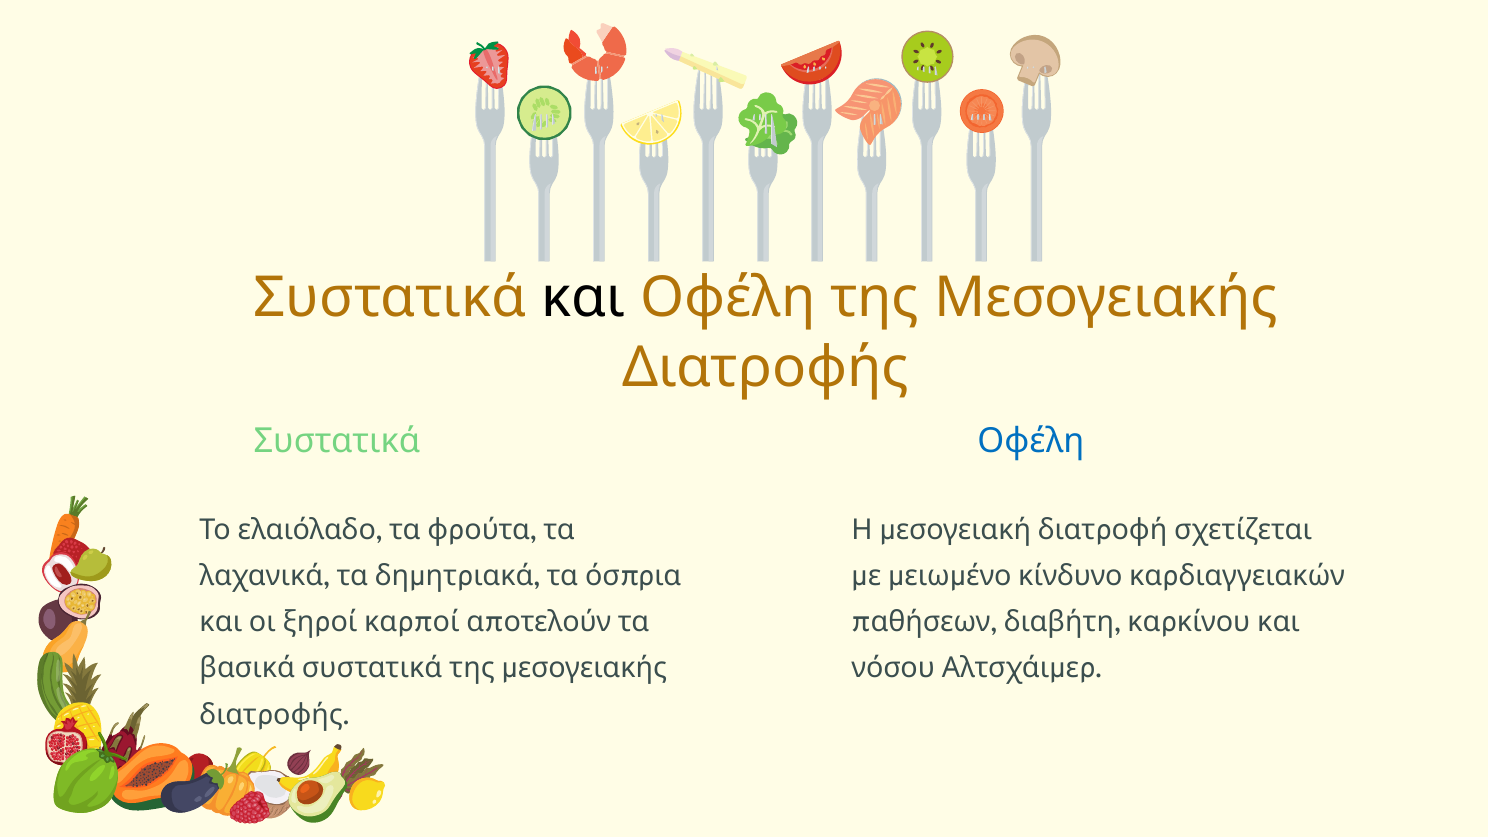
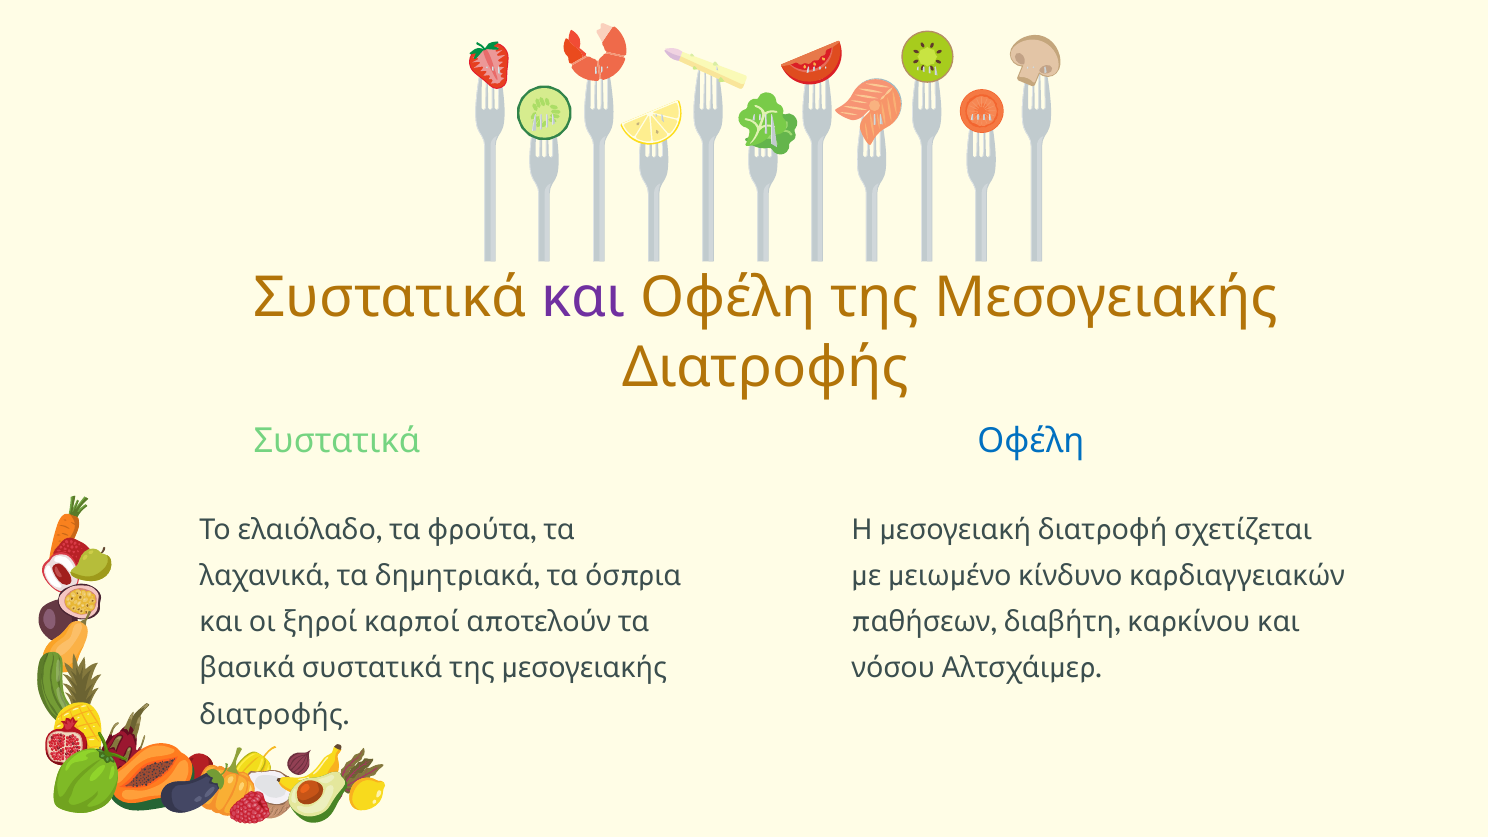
και colour: black -> purple
